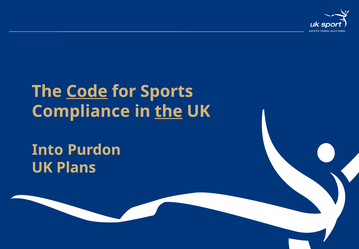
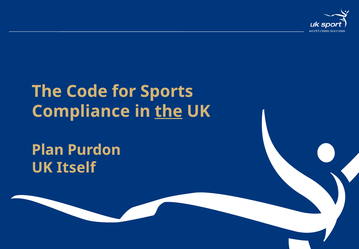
Code underline: present -> none
Into: Into -> Plan
Plans: Plans -> Itself
